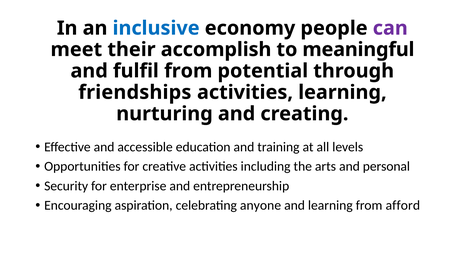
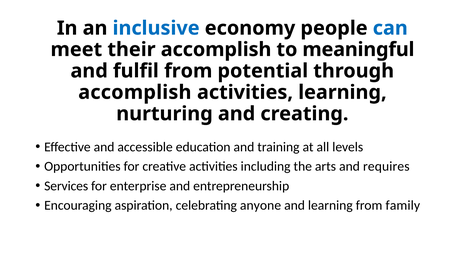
can colour: purple -> blue
friendships at (135, 93): friendships -> accomplish
personal: personal -> requires
Security: Security -> Services
afford: afford -> family
